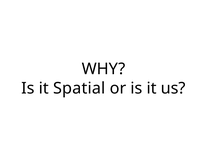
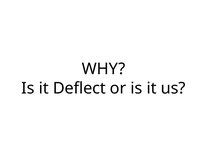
Spatial: Spatial -> Deflect
